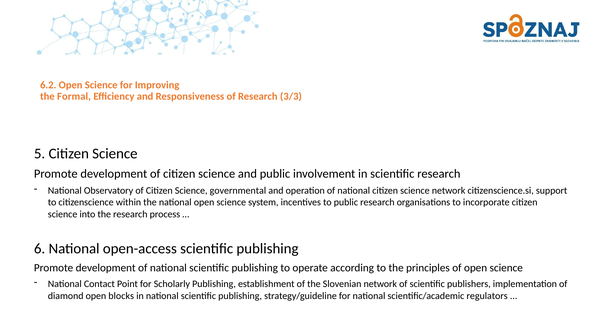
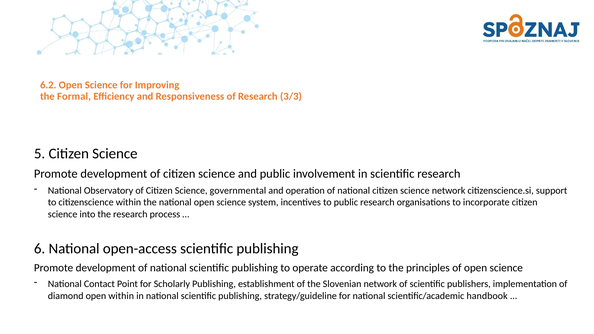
open blocks: blocks -> within
regulators: regulators -> handbook
